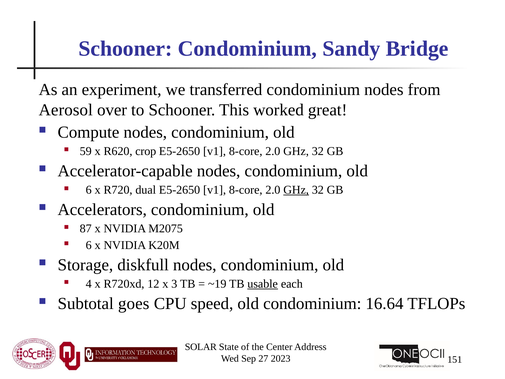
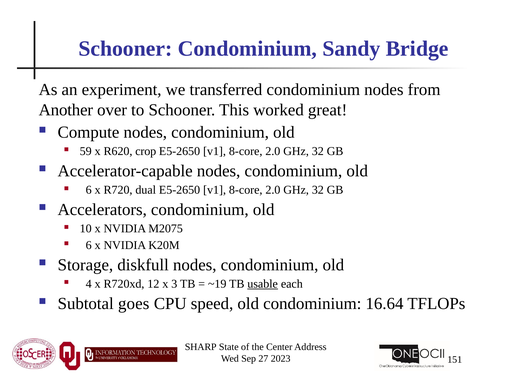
Aerosol: Aerosol -> Another
GHz at (296, 190) underline: present -> none
87: 87 -> 10
SOLAR: SOLAR -> SHARP
